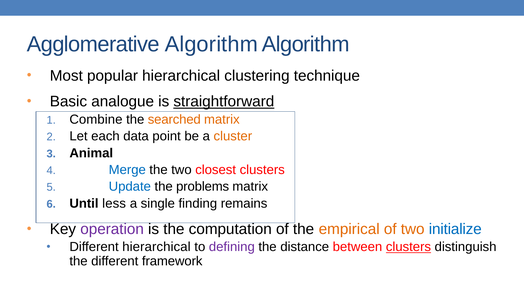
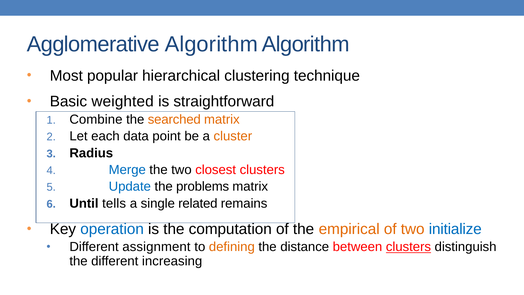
analogue: analogue -> weighted
straightforward underline: present -> none
Animal: Animal -> Radius
less: less -> tells
finding: finding -> related
operation colour: purple -> blue
Different hierarchical: hierarchical -> assignment
defining colour: purple -> orange
framework: framework -> increasing
